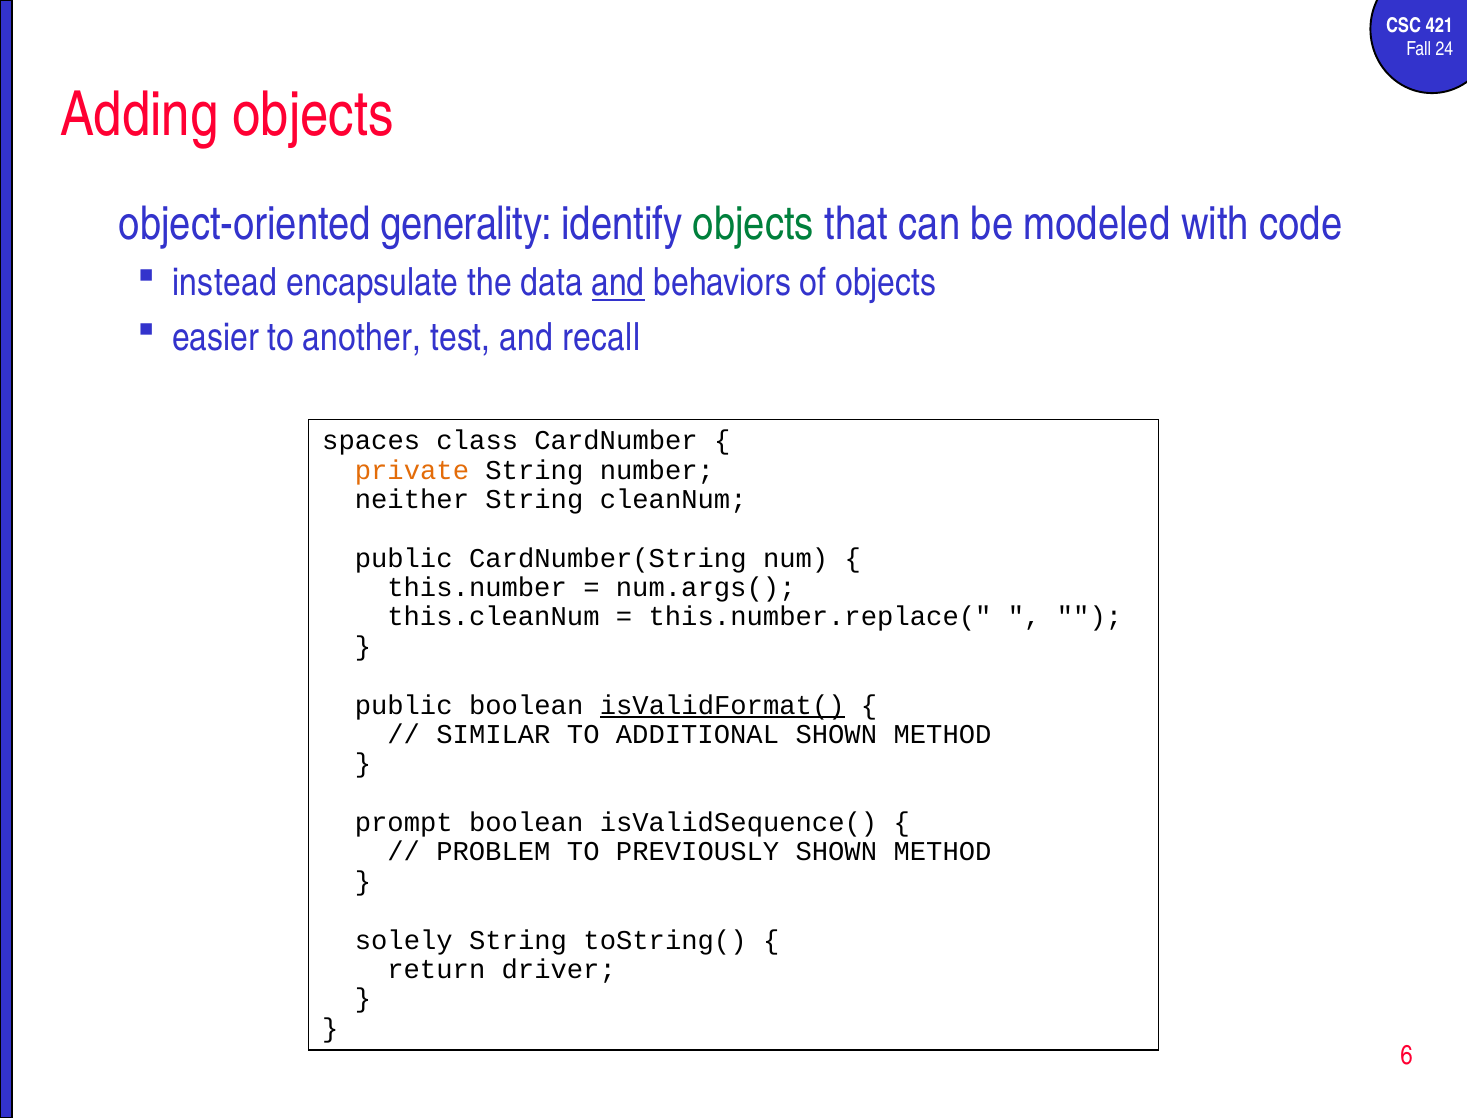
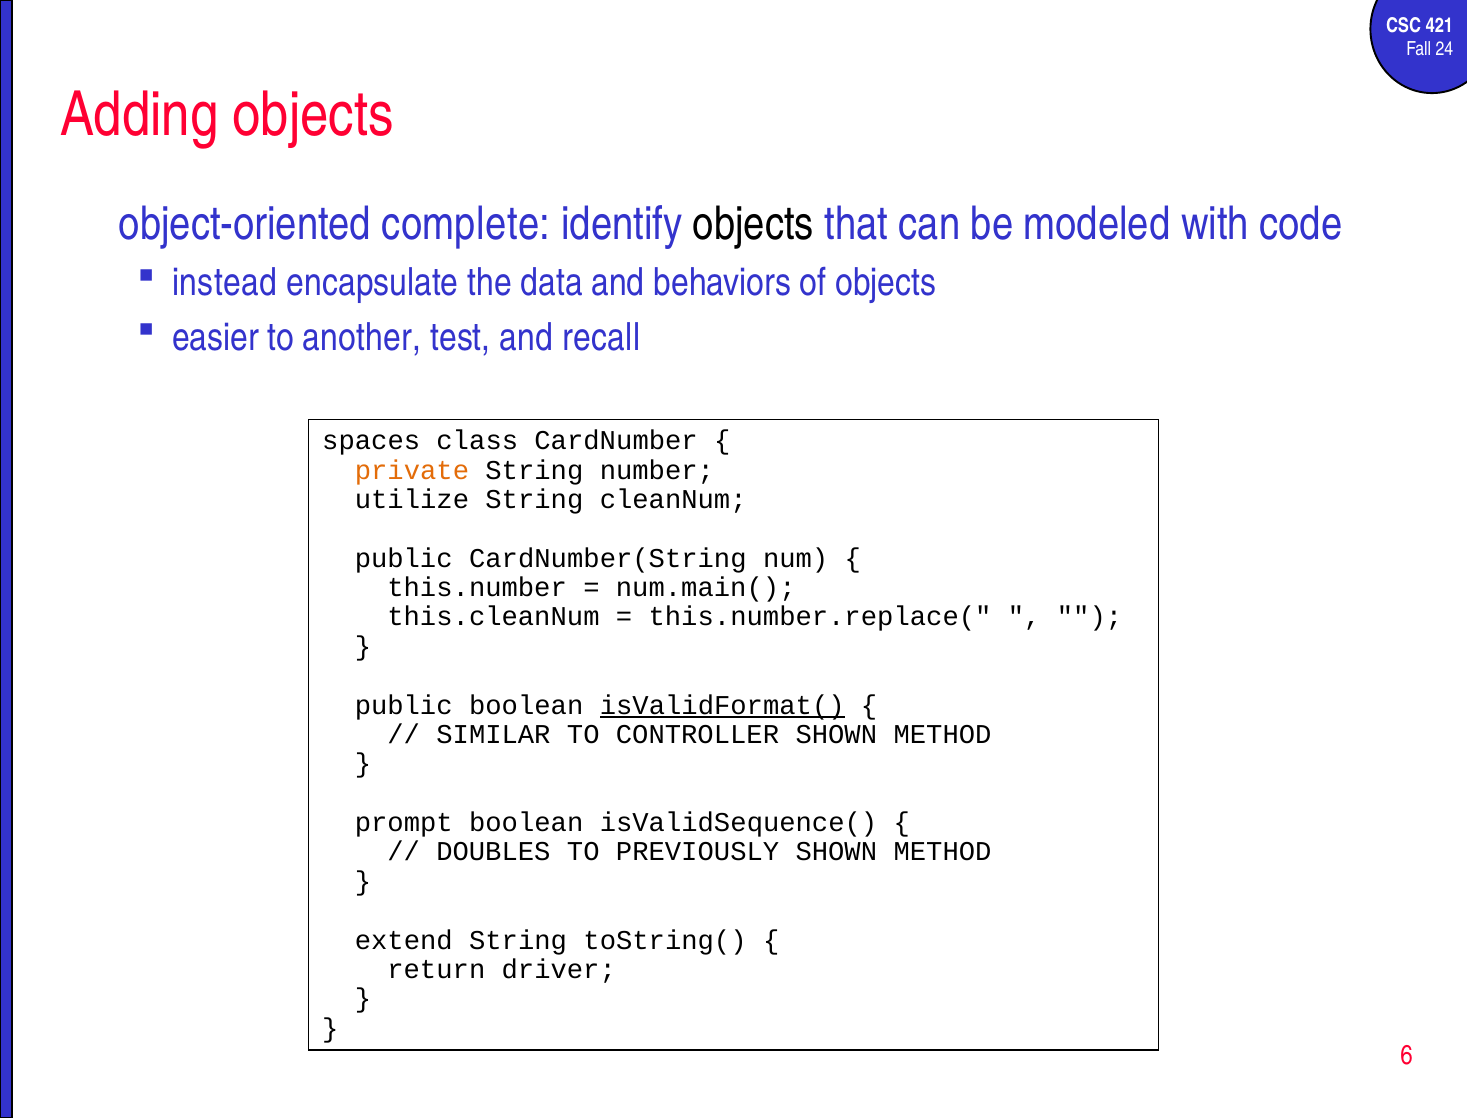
generality: generality -> complete
objects at (753, 225) colour: green -> black
and at (618, 283) underline: present -> none
neither: neither -> utilize
num.args(: num.args( -> num.main(
ADDITIONAL: ADDITIONAL -> CONTROLLER
PROBLEM: PROBLEM -> DOUBLES
solely: solely -> extend
